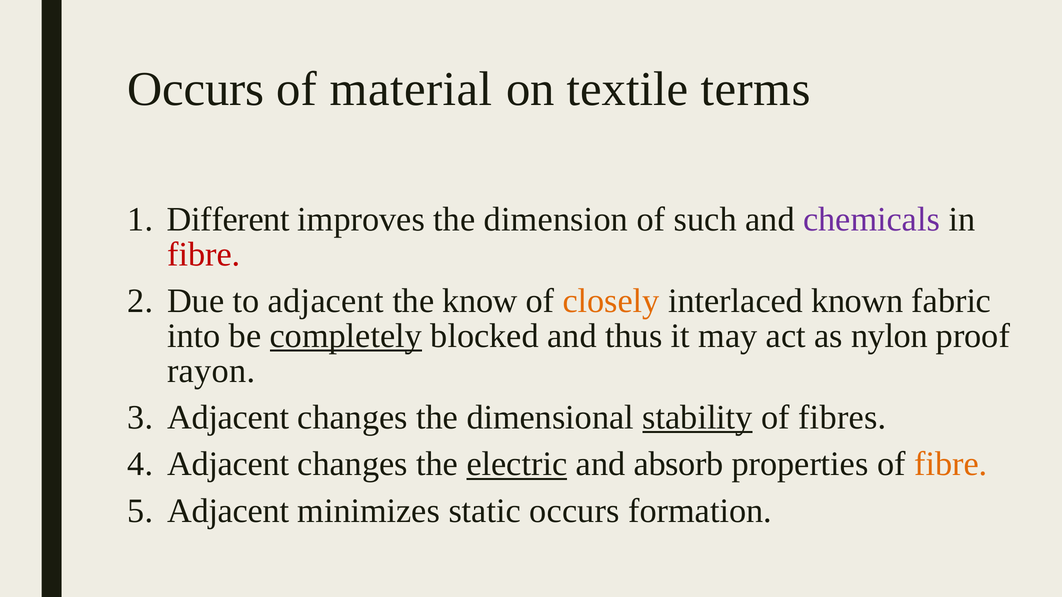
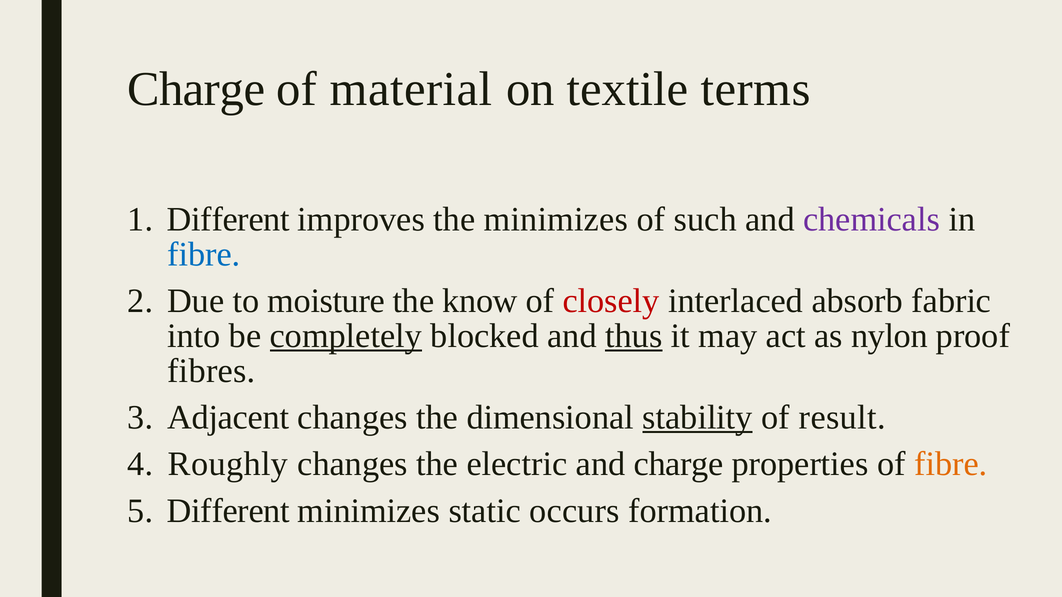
Occurs at (196, 89): Occurs -> Charge
the dimension: dimension -> minimizes
fibre at (204, 255) colour: red -> blue
to adjacent: adjacent -> moisture
closely colour: orange -> red
known: known -> absorb
thus underline: none -> present
rayon: rayon -> fibres
fibres: fibres -> result
Adjacent at (228, 464): Adjacent -> Roughly
electric underline: present -> none
and absorb: absorb -> charge
Adjacent at (228, 511): Adjacent -> Different
